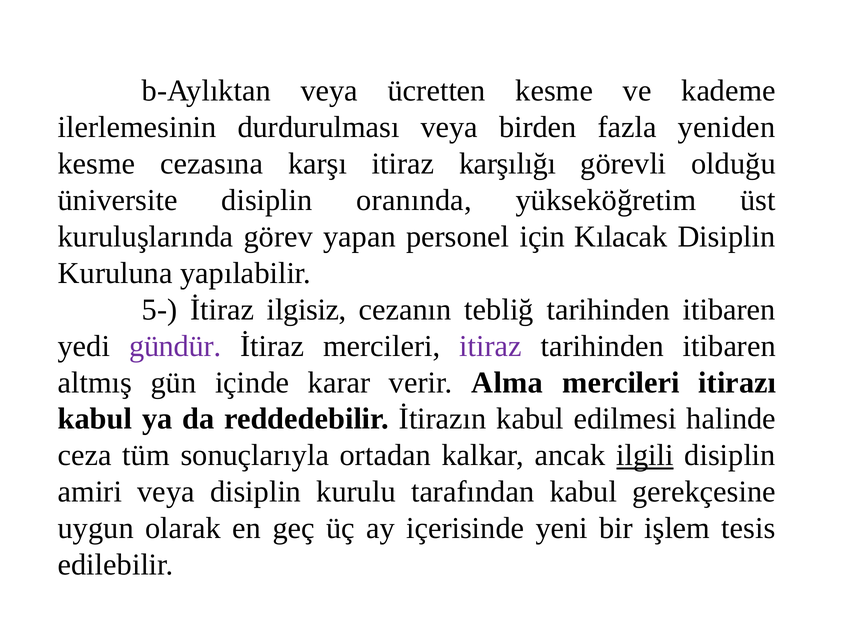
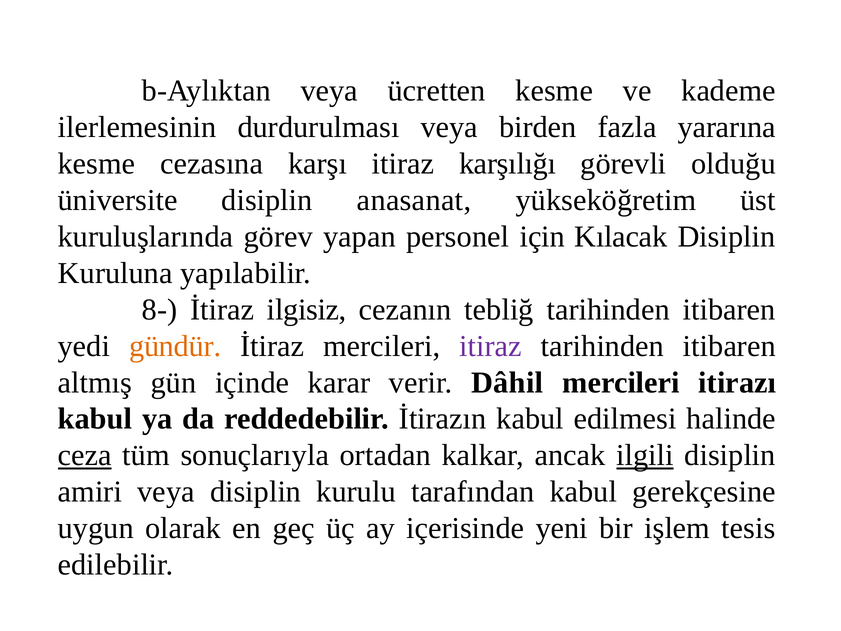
yeniden: yeniden -> yararına
oranında: oranında -> anasanat
5-: 5- -> 8-
gündür colour: purple -> orange
Alma: Alma -> Dâhil
ceza underline: none -> present
